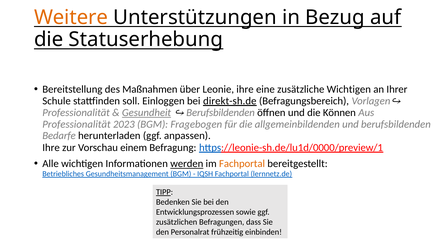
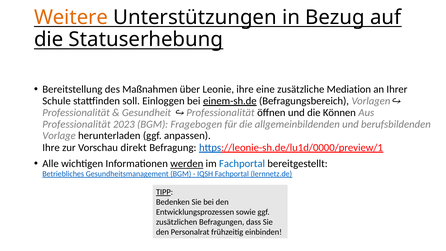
zusätzliche Wichtigen: Wichtigen -> Mediation
direkt-sh.de: direkt-sh.de -> einem-sh.de
Gesundheit underline: present -> none
Berufsbildenden at (221, 113): Berufsbildenden -> Professionalität
Bedarfe: Bedarfe -> Vorlage
einem: einem -> direkt
Fachportal at (242, 164) colour: orange -> blue
